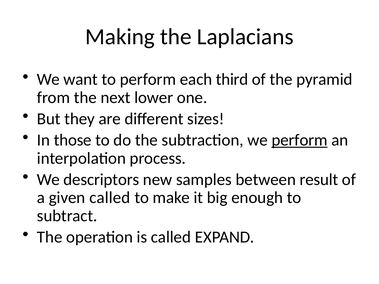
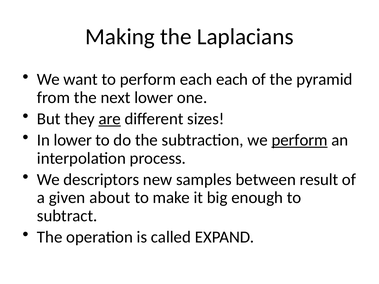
each third: third -> each
are underline: none -> present
In those: those -> lower
given called: called -> about
